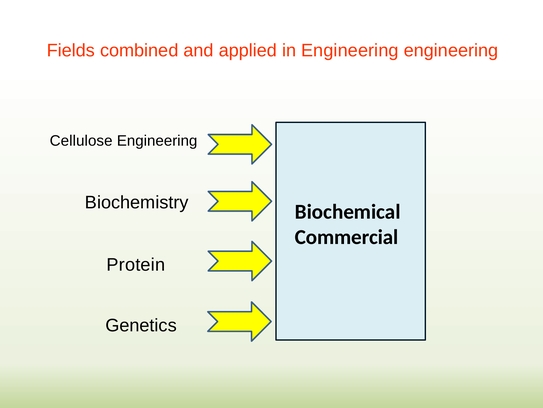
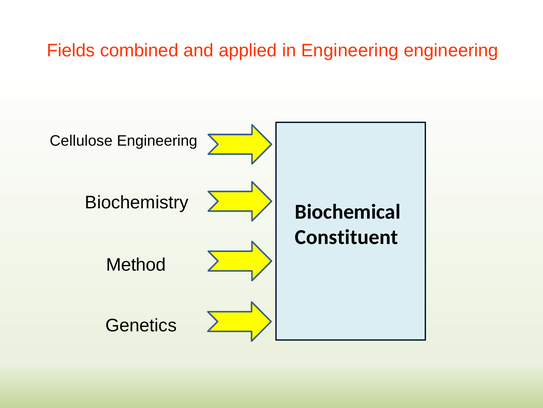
Commercial: Commercial -> Constituent
Protein: Protein -> Method
